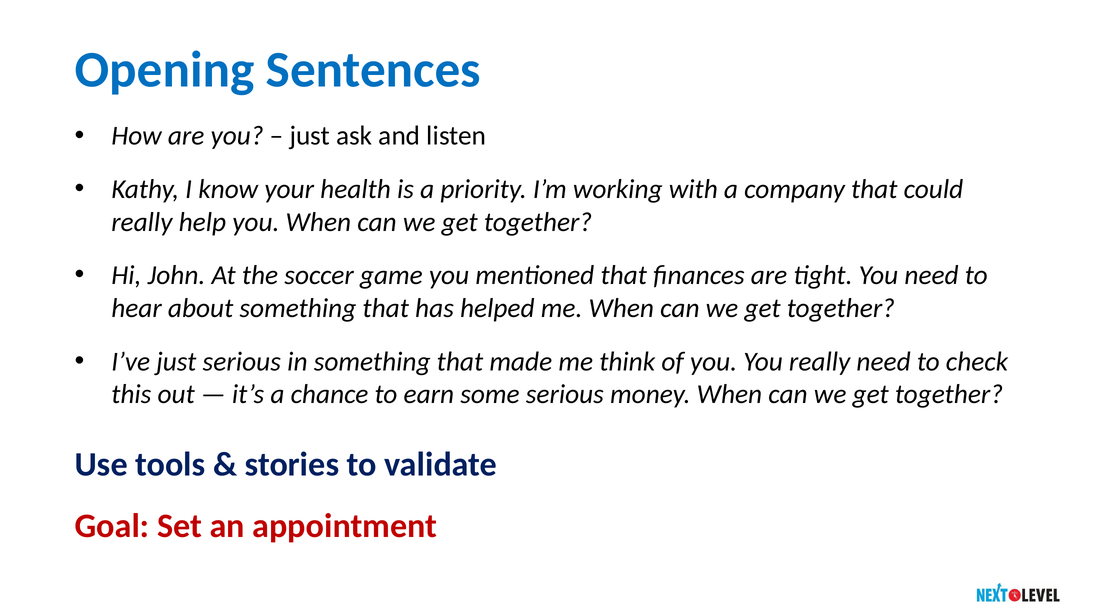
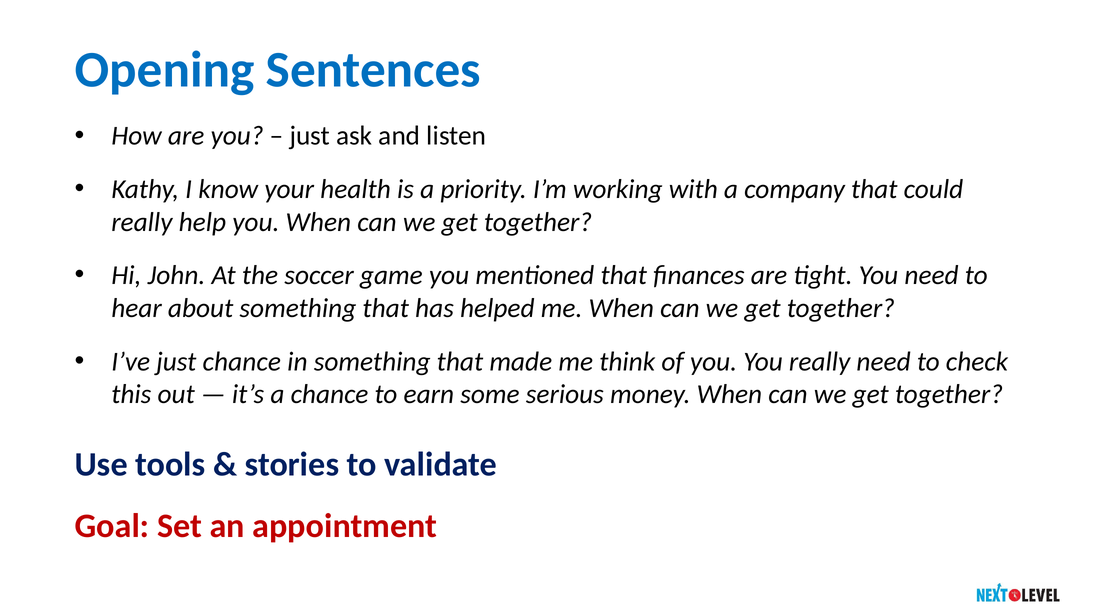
just serious: serious -> chance
